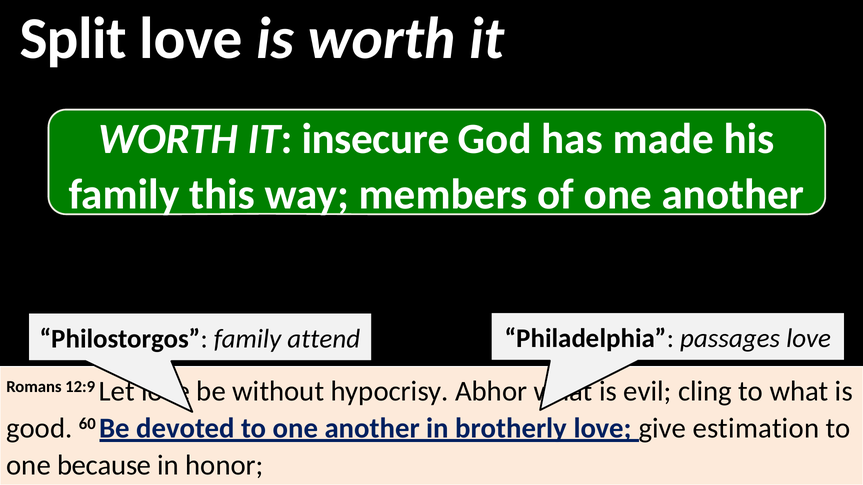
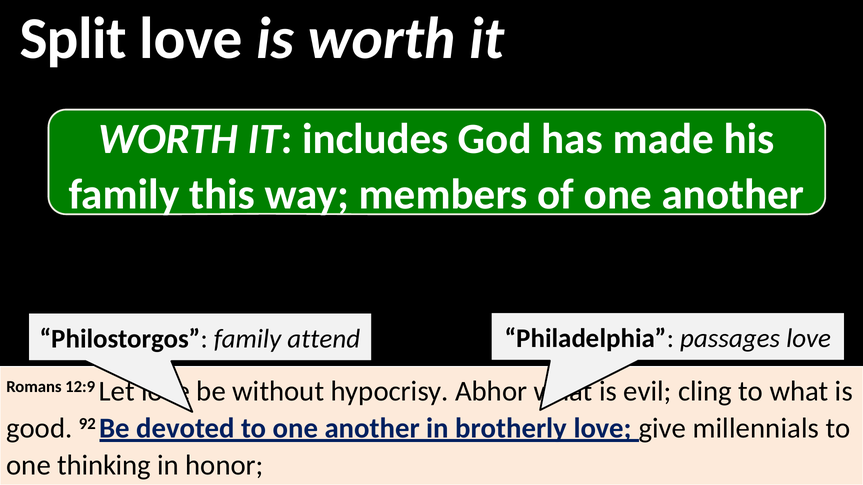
insecure: insecure -> includes
60: 60 -> 92
estimation: estimation -> millennials
because: because -> thinking
